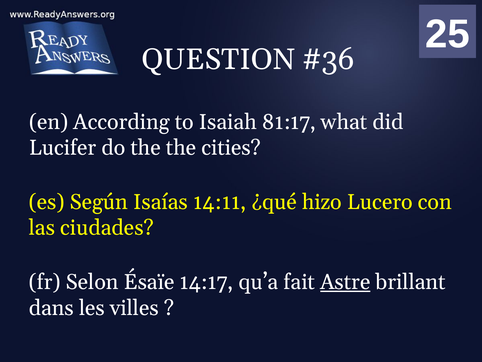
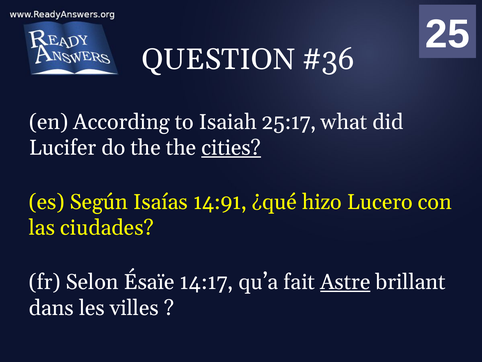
81:17: 81:17 -> 25:17
cities underline: none -> present
14:11: 14:11 -> 14:91
